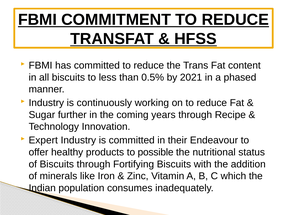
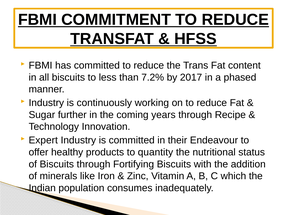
0.5%: 0.5% -> 7.2%
2021: 2021 -> 2017
possible: possible -> quantity
